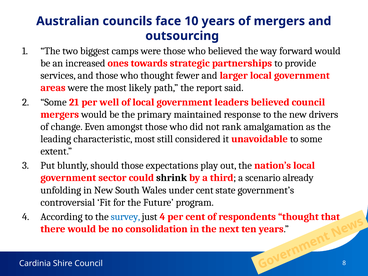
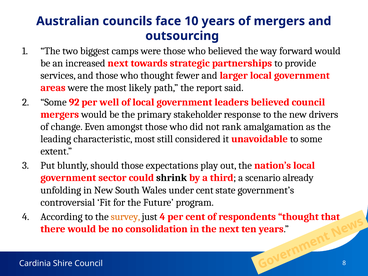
increased ones: ones -> next
21: 21 -> 92
maintained: maintained -> stakeholder
survey colour: blue -> orange
